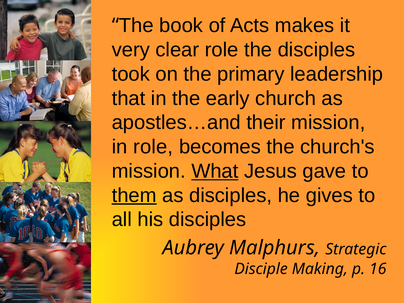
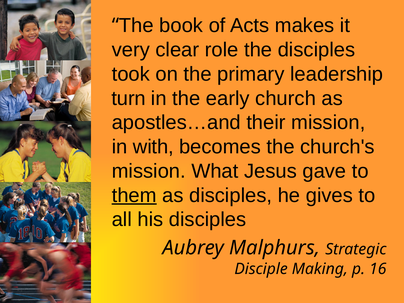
that: that -> turn
in role: role -> with
What underline: present -> none
